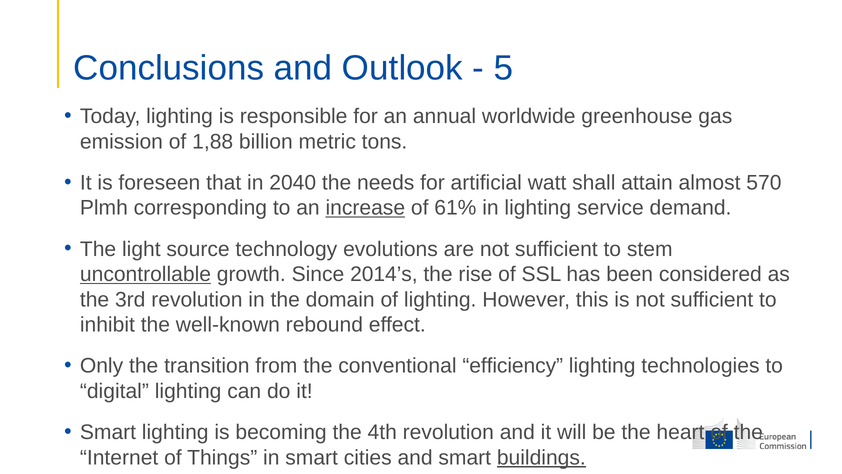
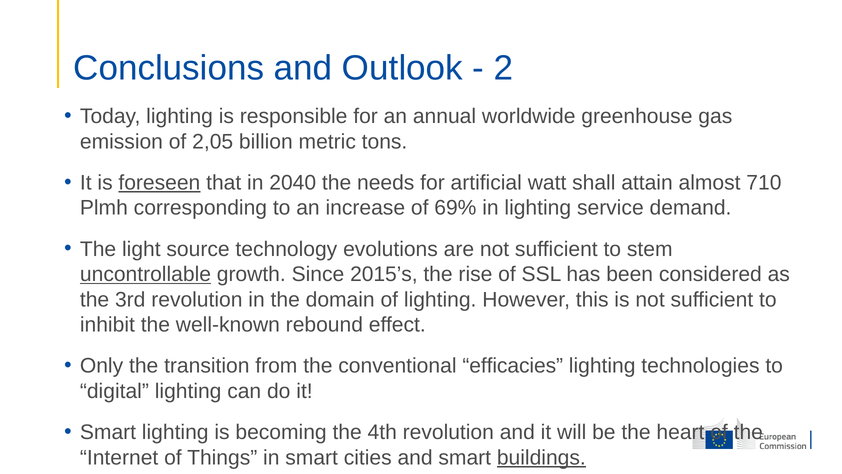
5: 5 -> 2
1,88: 1,88 -> 2,05
foreseen underline: none -> present
570: 570 -> 710
increase underline: present -> none
61%: 61% -> 69%
2014’s: 2014’s -> 2015’s
efficiency: efficiency -> efficacies
